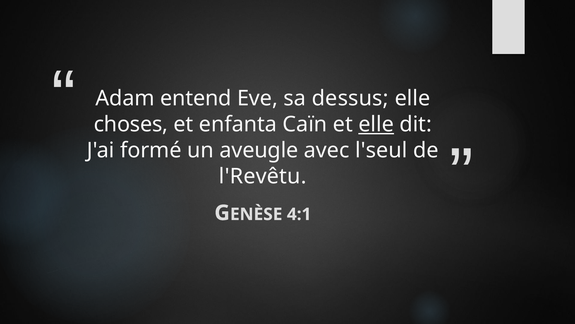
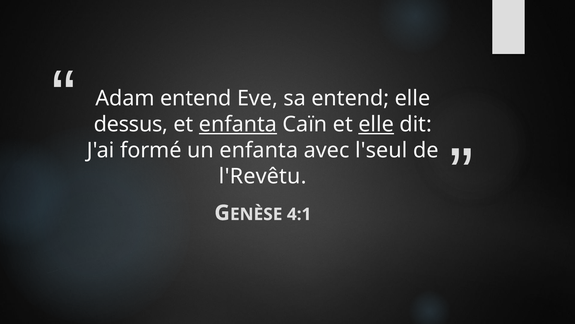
sa dessus: dessus -> entend
choses: choses -> dessus
enfanta at (238, 124) underline: none -> present
un aveugle: aveugle -> enfanta
